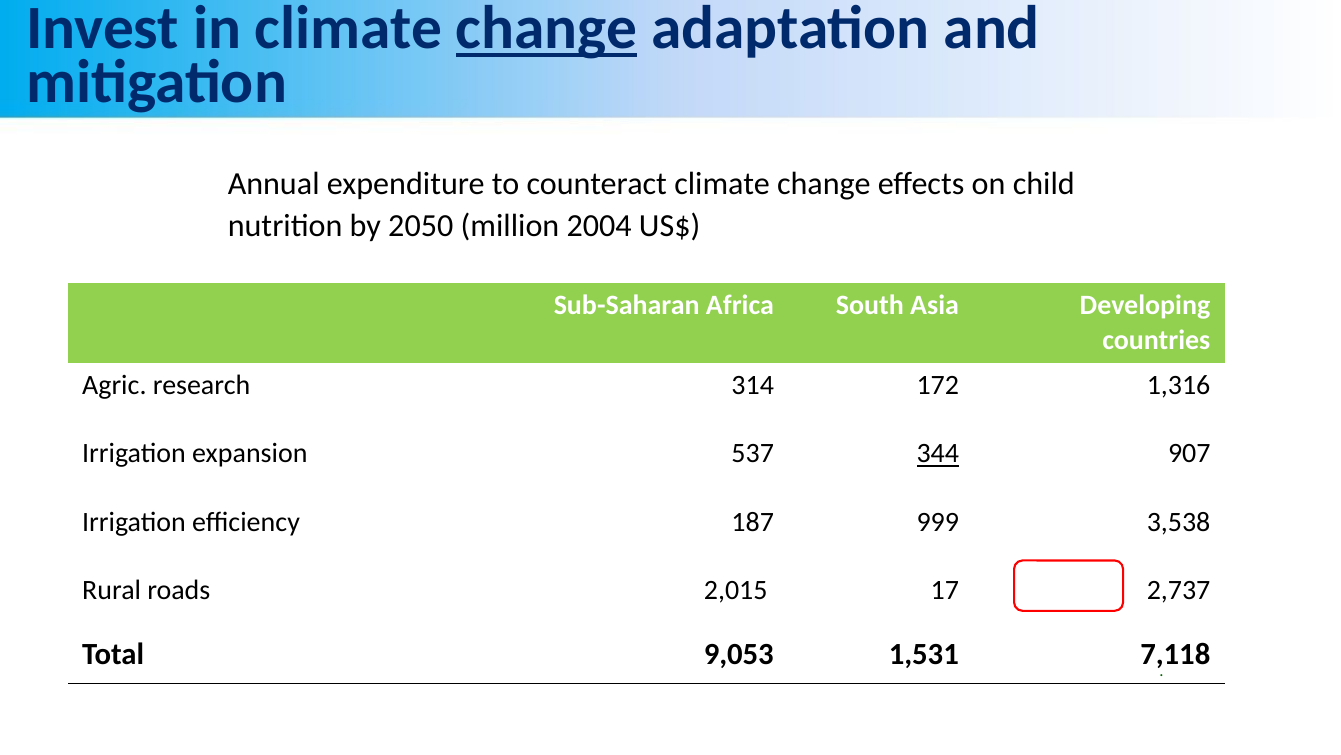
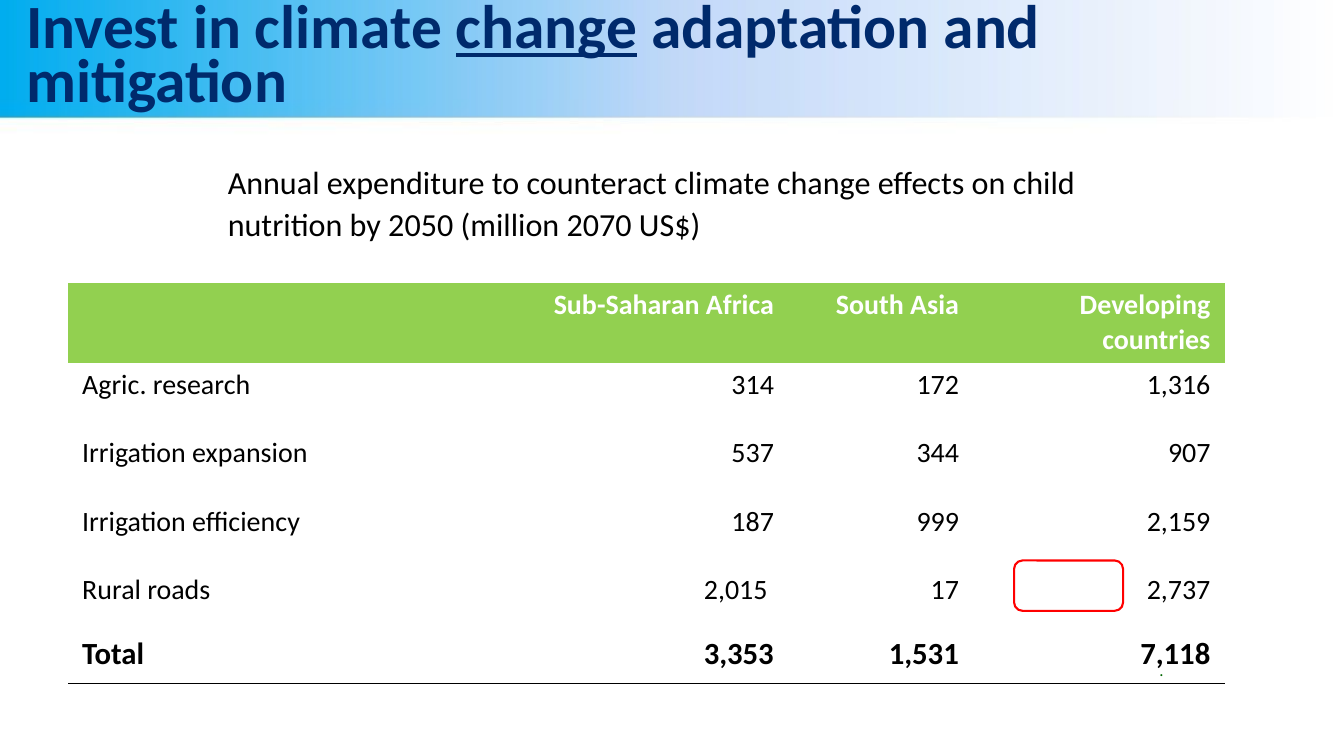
2004: 2004 -> 2070
344 underline: present -> none
3,538: 3,538 -> 2,159
9,053: 9,053 -> 3,353
